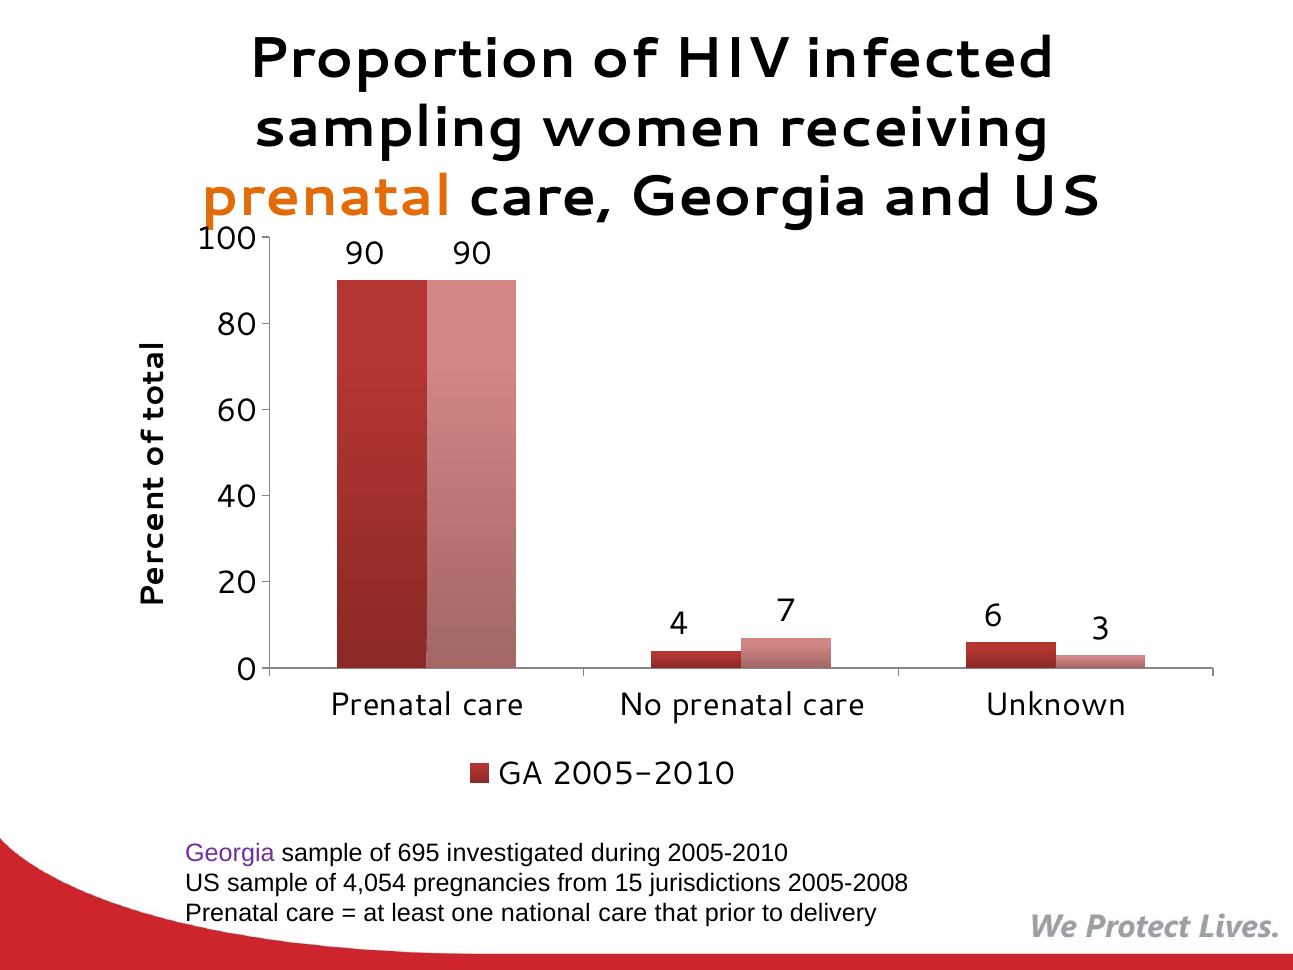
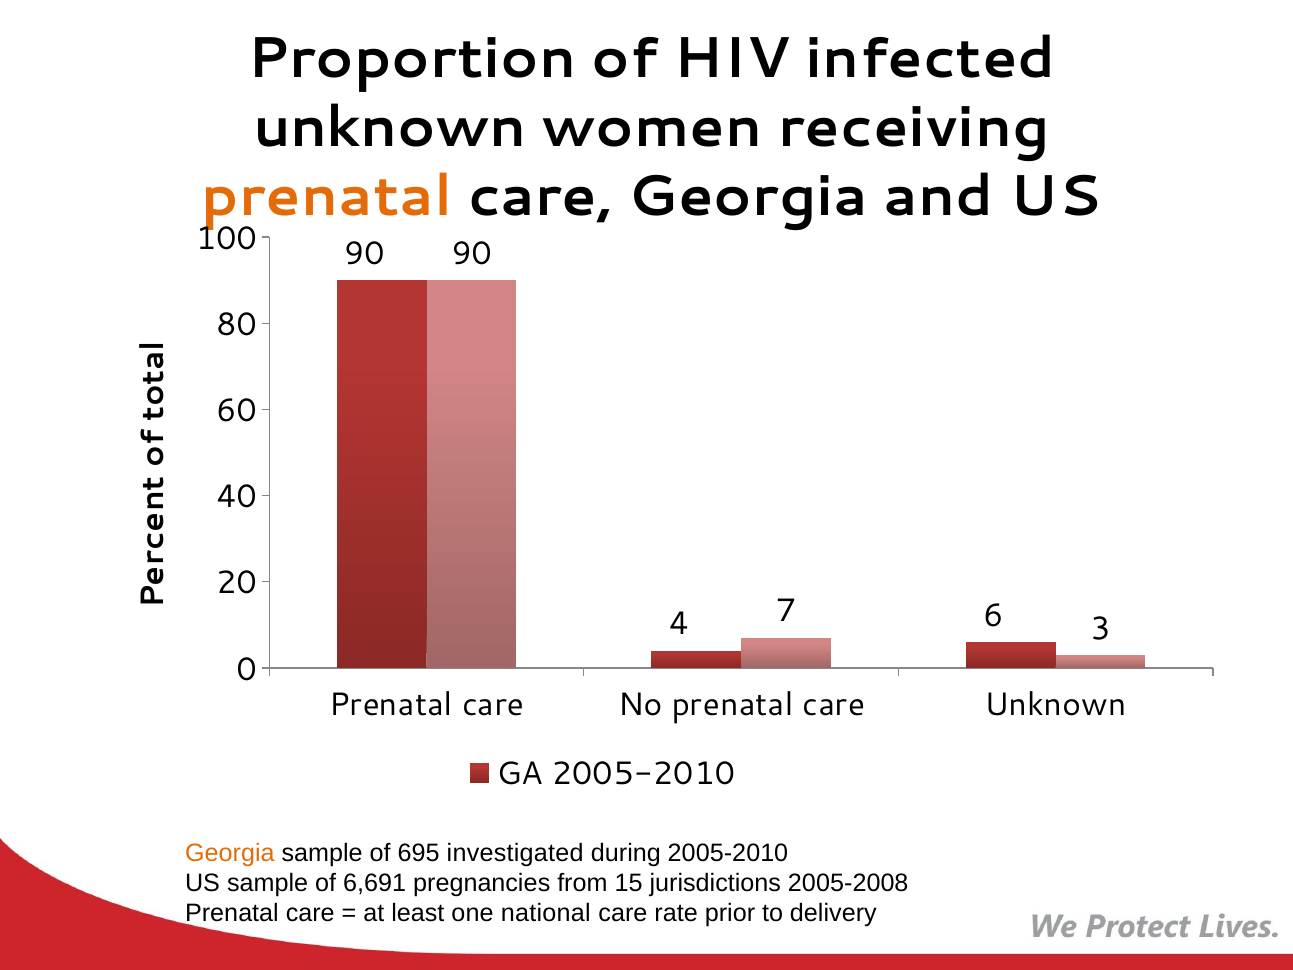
sampling at (389, 128): sampling -> unknown
Georgia at (230, 853) colour: purple -> orange
4,054: 4,054 -> 6,691
that: that -> rate
